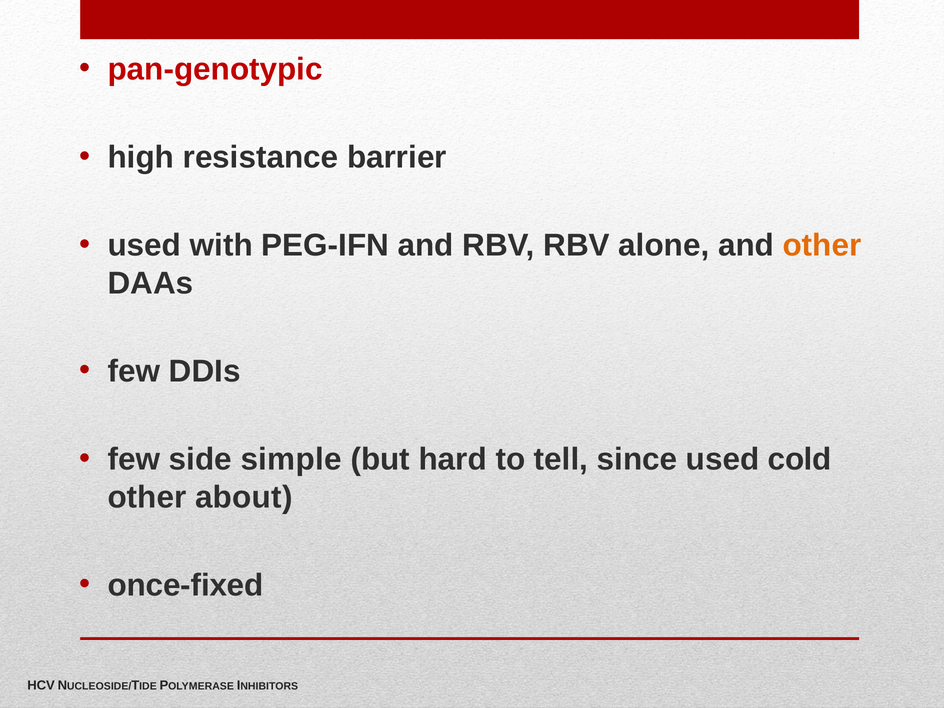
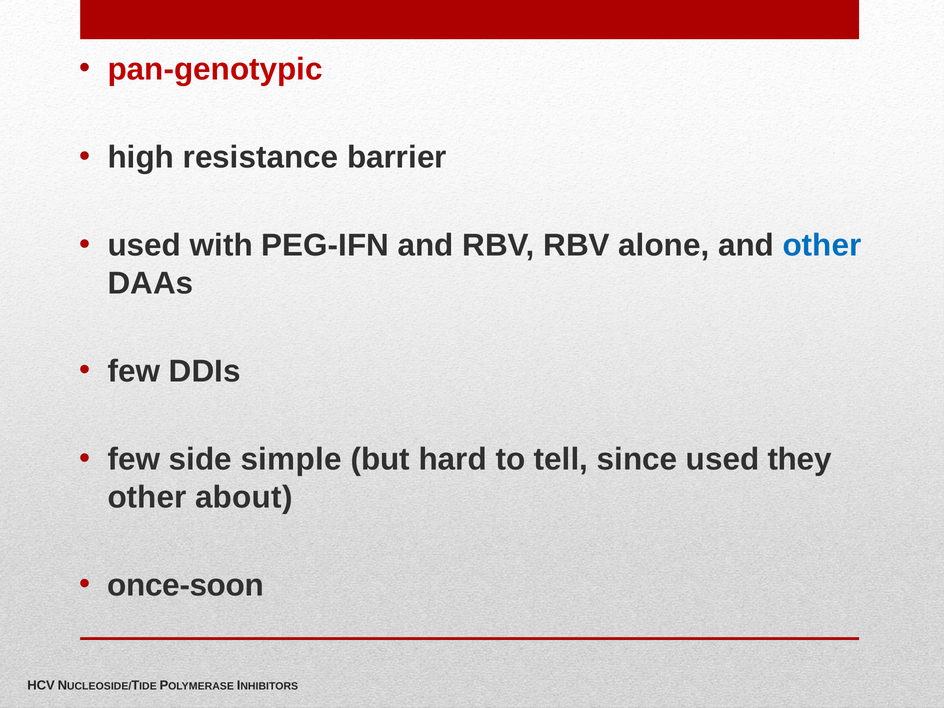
other at (822, 245) colour: orange -> blue
cold: cold -> they
once-fixed: once-fixed -> once-soon
